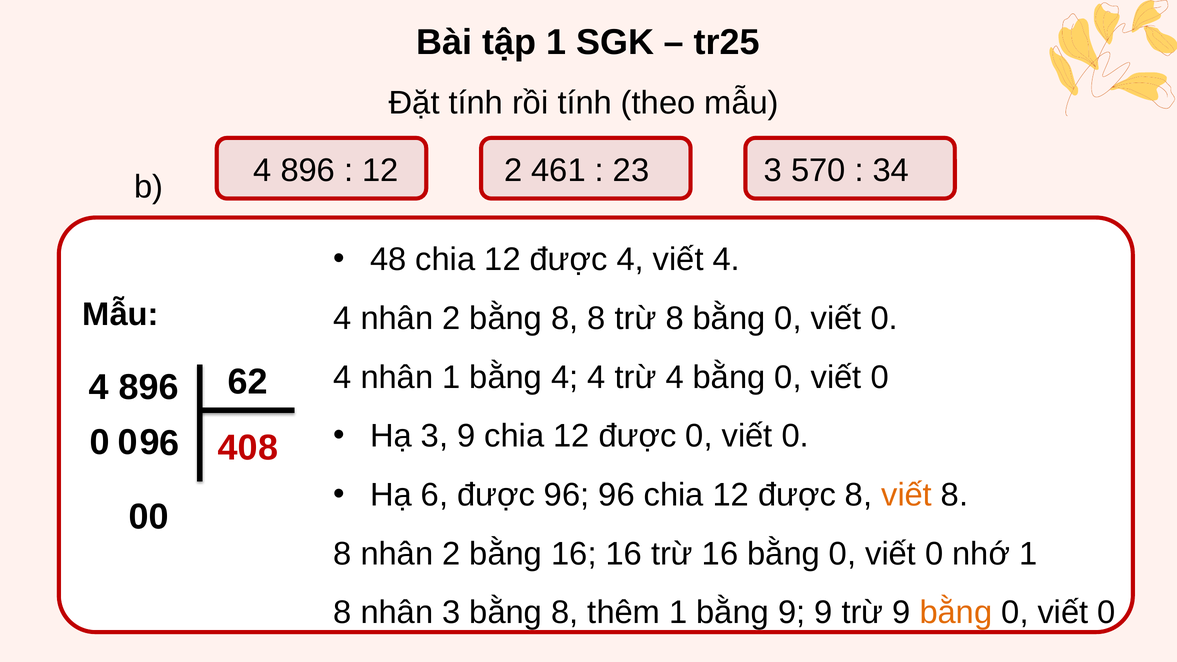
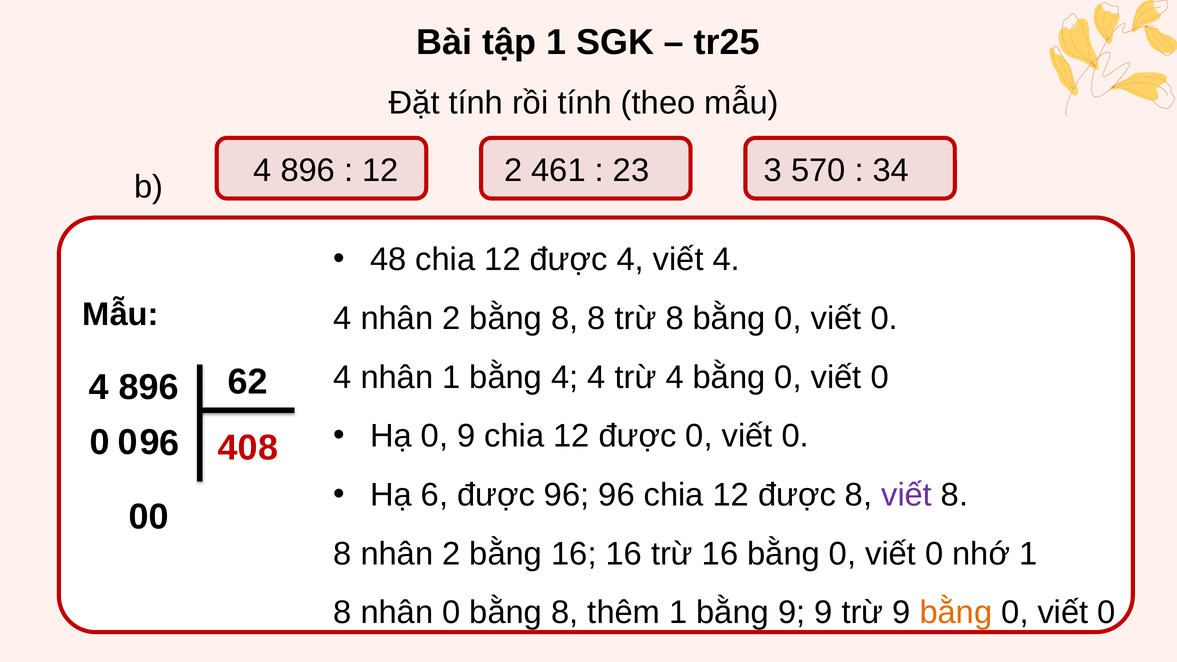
Hạ 3: 3 -> 0
viết at (907, 495) colour: orange -> purple
nhân 3: 3 -> 0
